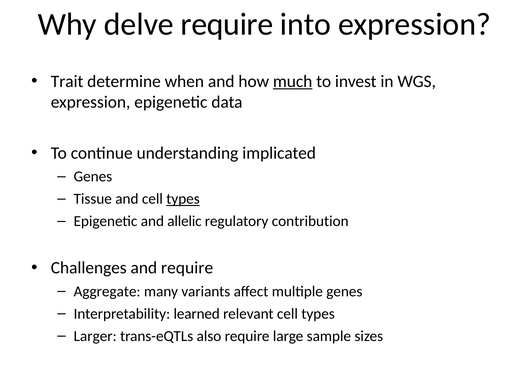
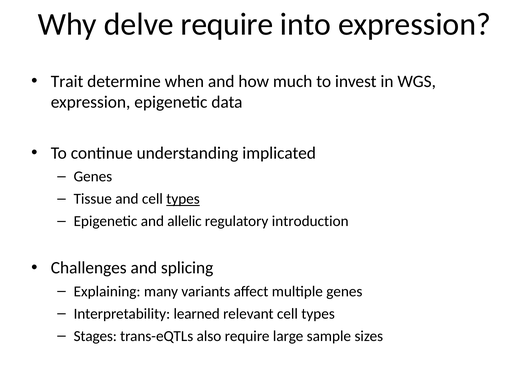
much underline: present -> none
contribution: contribution -> introduction
and require: require -> splicing
Aggregate: Aggregate -> Explaining
Larger: Larger -> Stages
